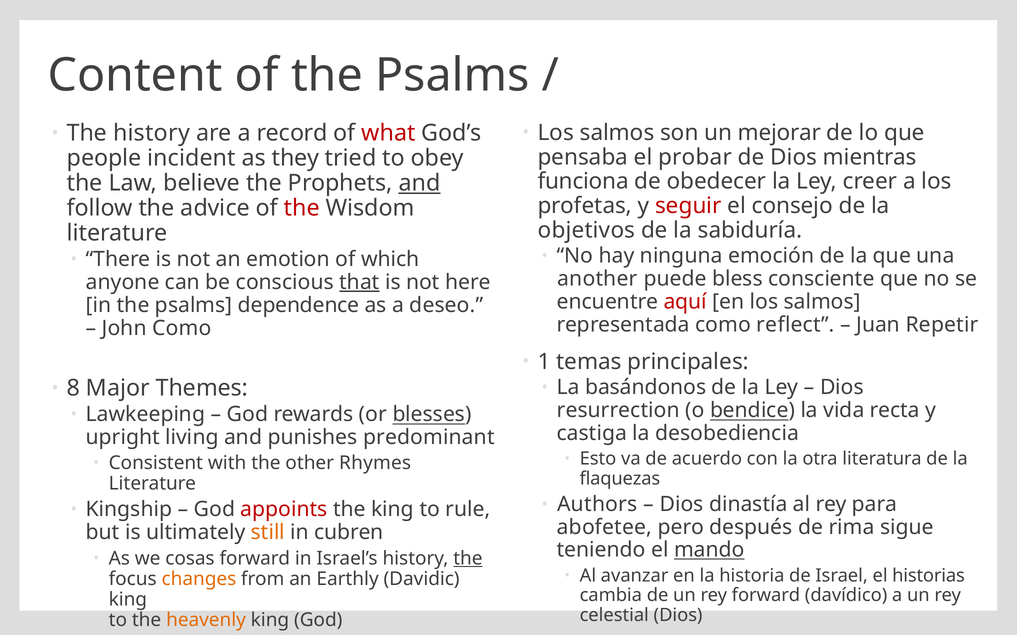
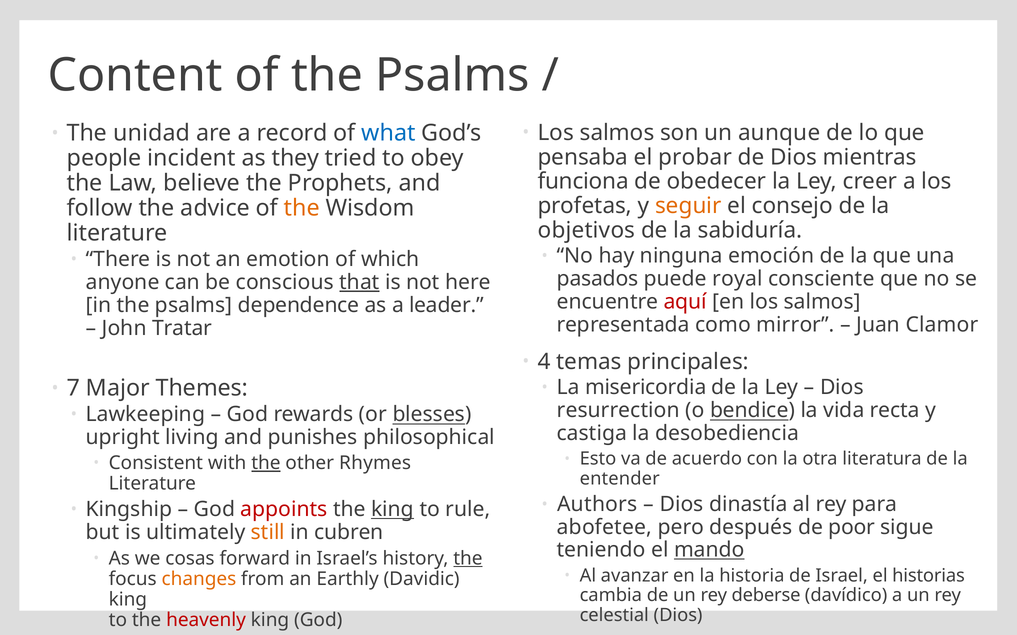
mejorar: mejorar -> aunque
The history: history -> unidad
what colour: red -> blue
and at (419, 183) underline: present -> none
seguir colour: red -> orange
the at (302, 208) colour: red -> orange
another: another -> pasados
bless: bless -> royal
deseo: deseo -> leader
reflect: reflect -> mirror
Repetir: Repetir -> Clamor
John Como: Como -> Tratar
1: 1 -> 4
basándonos: basándonos -> misericordia
8: 8 -> 7
predominant: predominant -> philosophical
the at (266, 464) underline: none -> present
flaquezas: flaquezas -> entender
king at (393, 510) underline: none -> present
rima: rima -> poor
rey forward: forward -> deberse
heavenly colour: orange -> red
